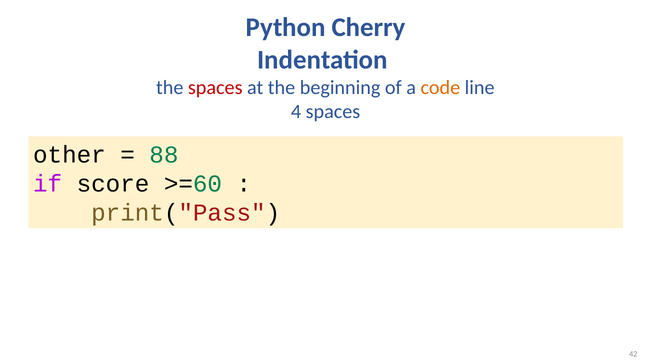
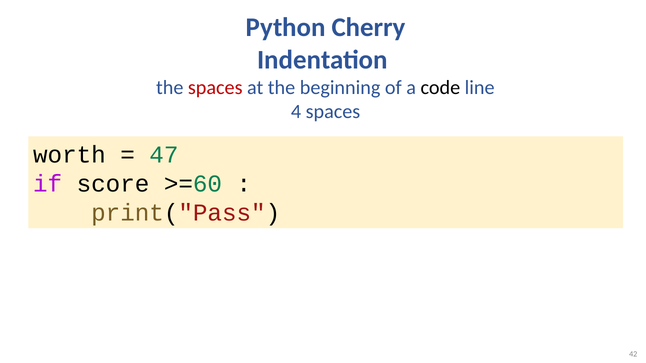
code colour: orange -> black
other: other -> worth
88: 88 -> 47
